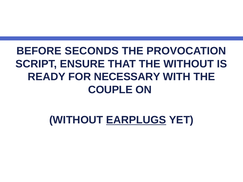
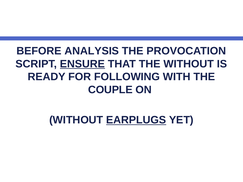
SECONDS: SECONDS -> ANALYSIS
ENSURE underline: none -> present
NECESSARY: NECESSARY -> FOLLOWING
